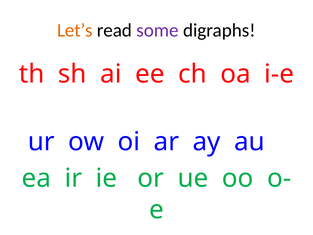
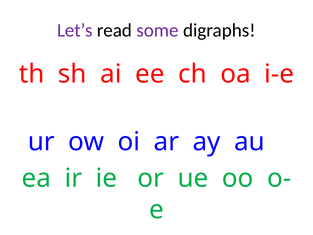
Let’s colour: orange -> purple
